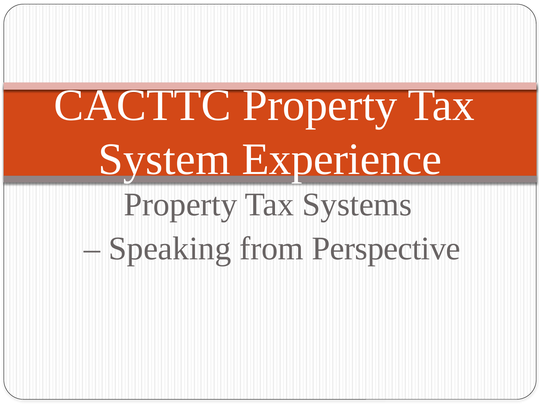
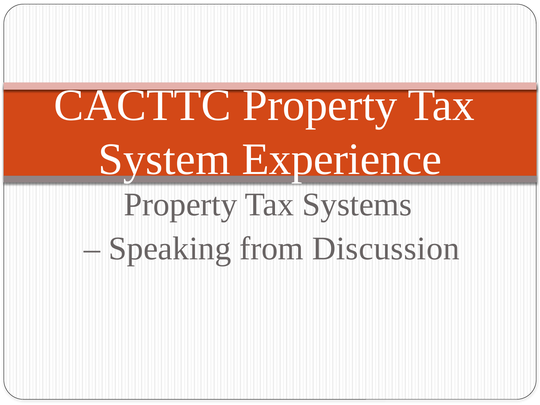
Perspective: Perspective -> Discussion
